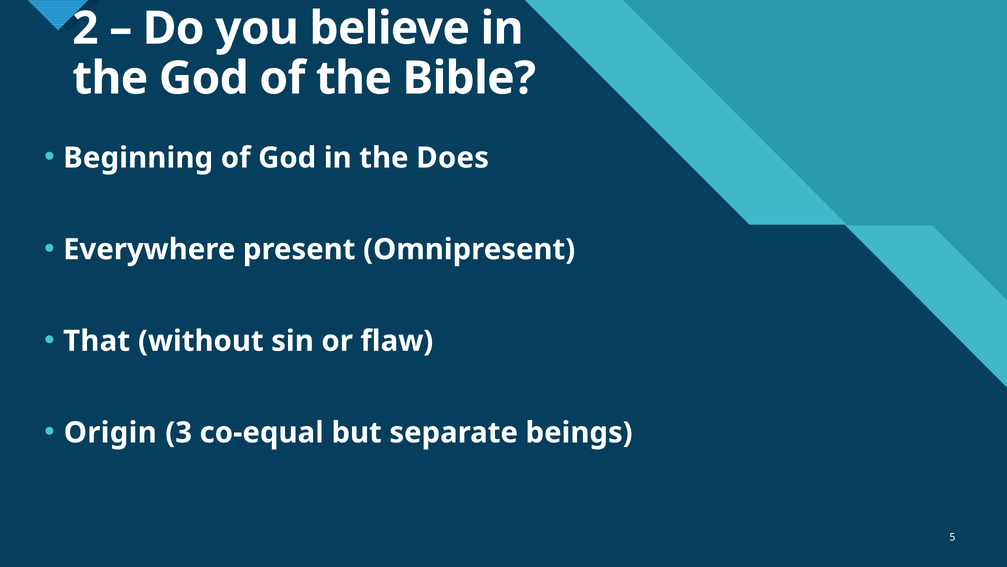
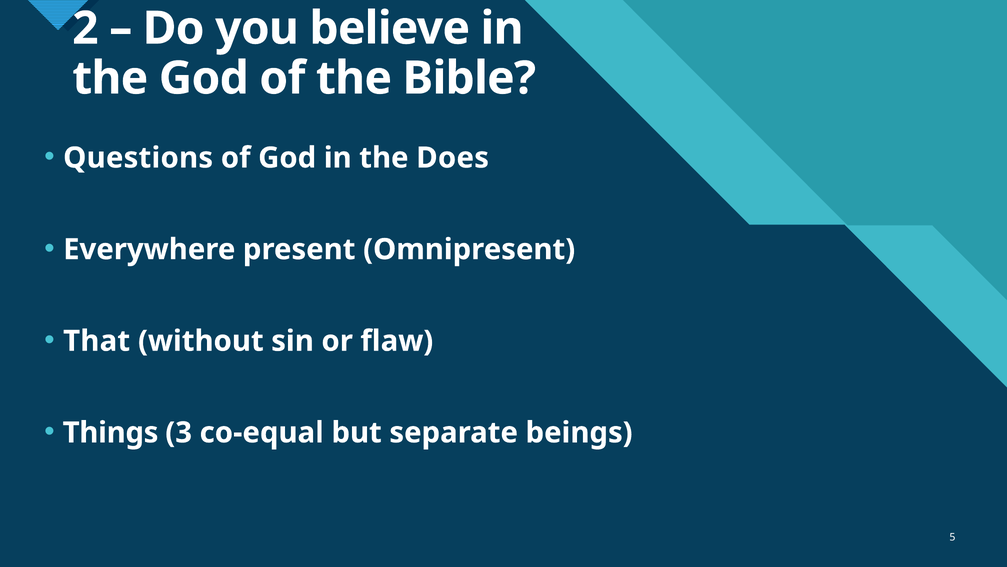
Beginning: Beginning -> Questions
Origin: Origin -> Things
